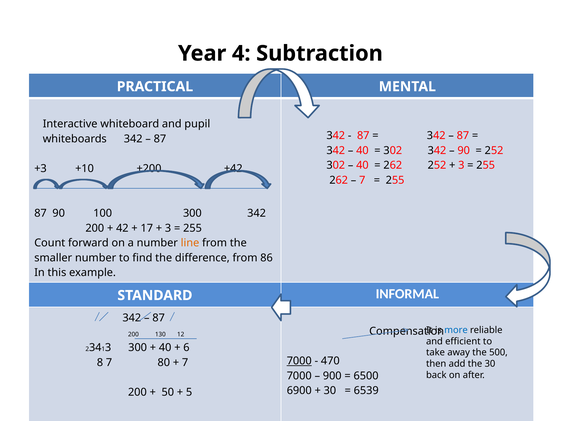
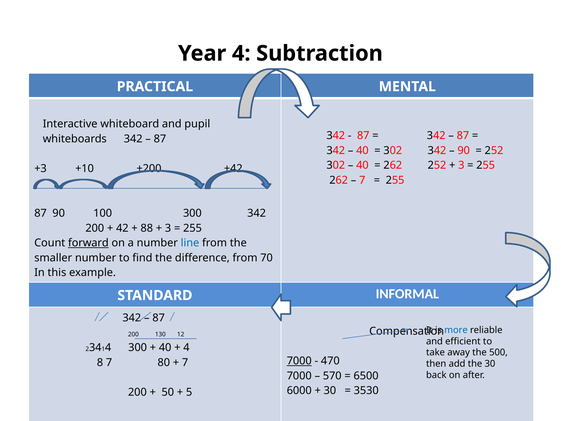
17: 17 -> 88
forward underline: none -> present
line colour: orange -> blue
86: 86 -> 70
3 at (108, 347): 3 -> 4
6 at (186, 347): 6 -> 4
900: 900 -> 570
6900: 6900 -> 6000
6539: 6539 -> 3530
